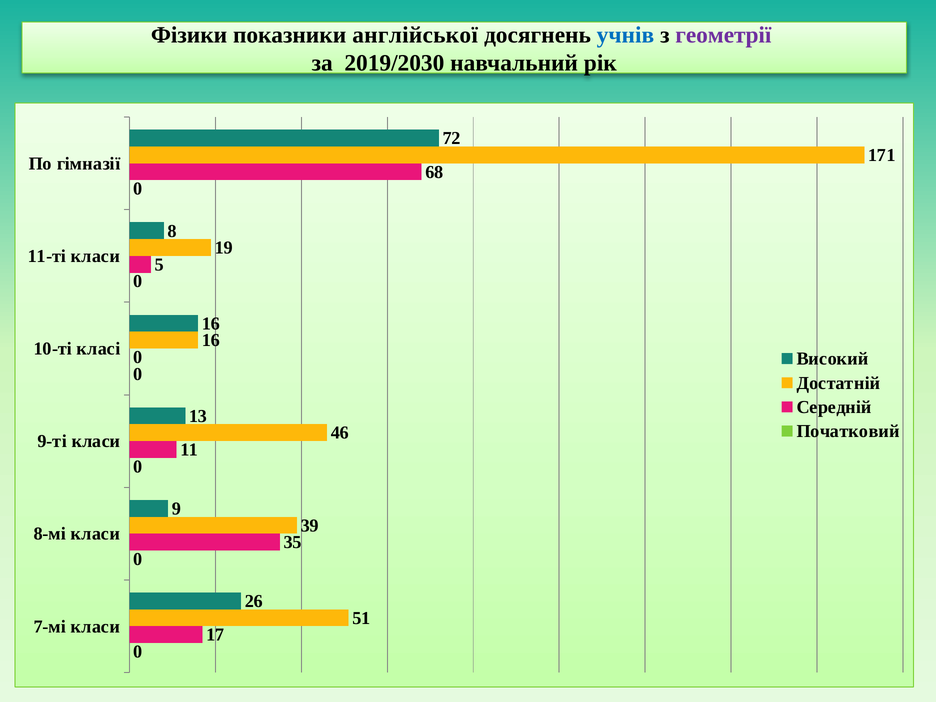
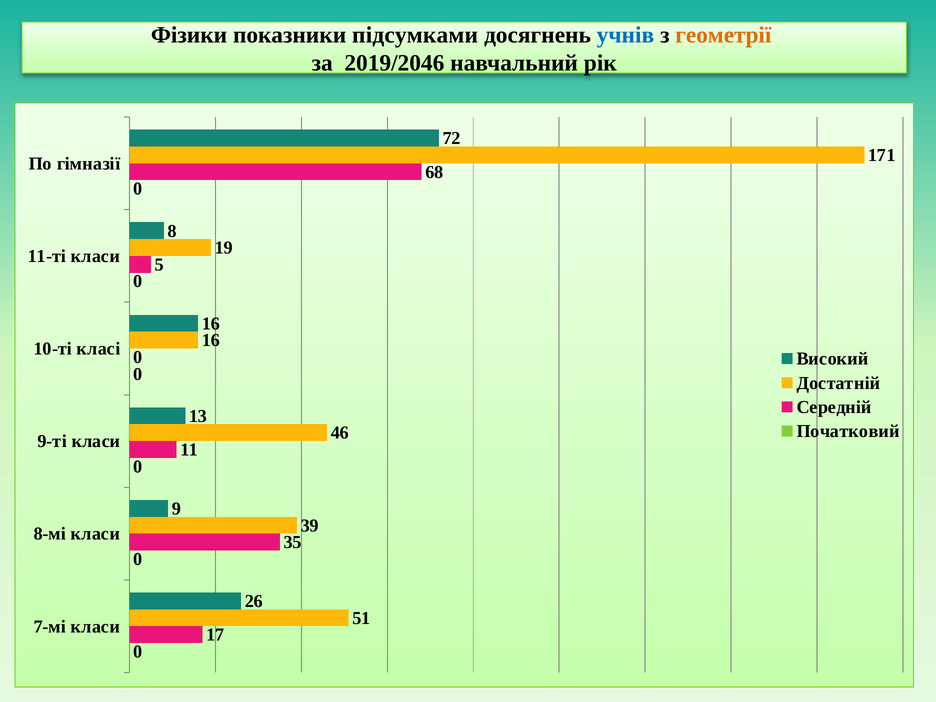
англійської: англійської -> підсумками
геометрії colour: purple -> orange
2019/2030: 2019/2030 -> 2019/2046
